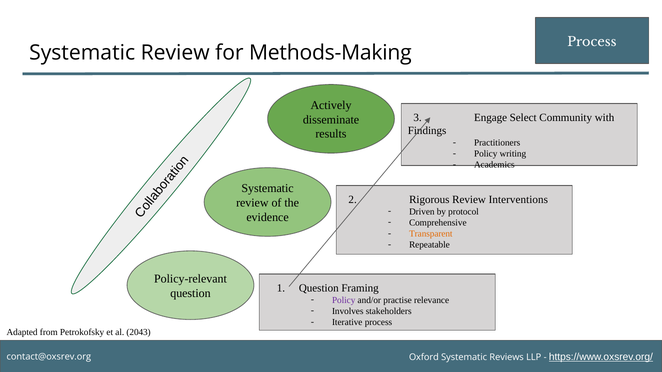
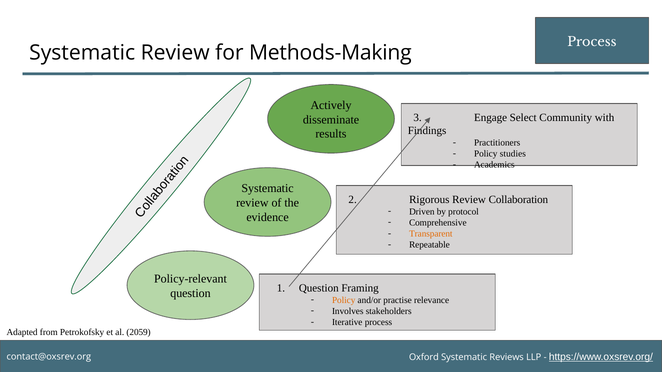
writing: writing -> studies
Interventions: Interventions -> Collaboration
Policy at (344, 300) colour: purple -> orange
2043: 2043 -> 2059
